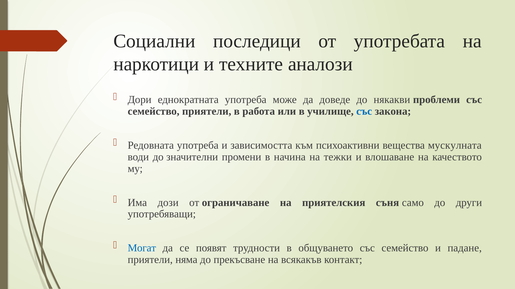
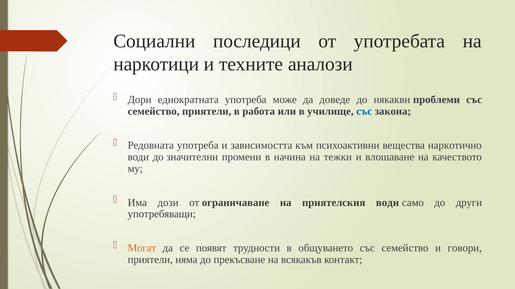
мускулната: мускулната -> наркотично
приятелския съня: съня -> води
Могат colour: blue -> orange
падане: падане -> говори
